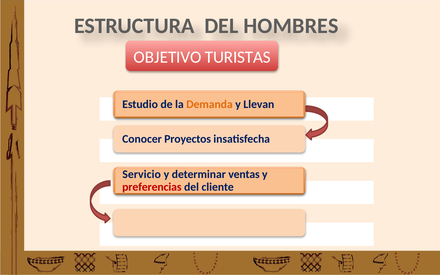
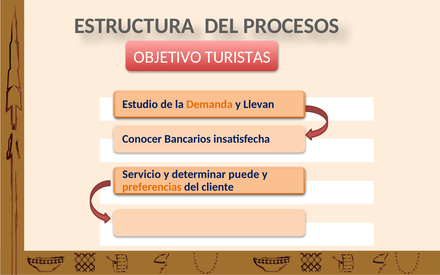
HOMBRES: HOMBRES -> PROCESOS
Proyectos: Proyectos -> Bancarios
ventas: ventas -> puede
preferencias colour: red -> orange
